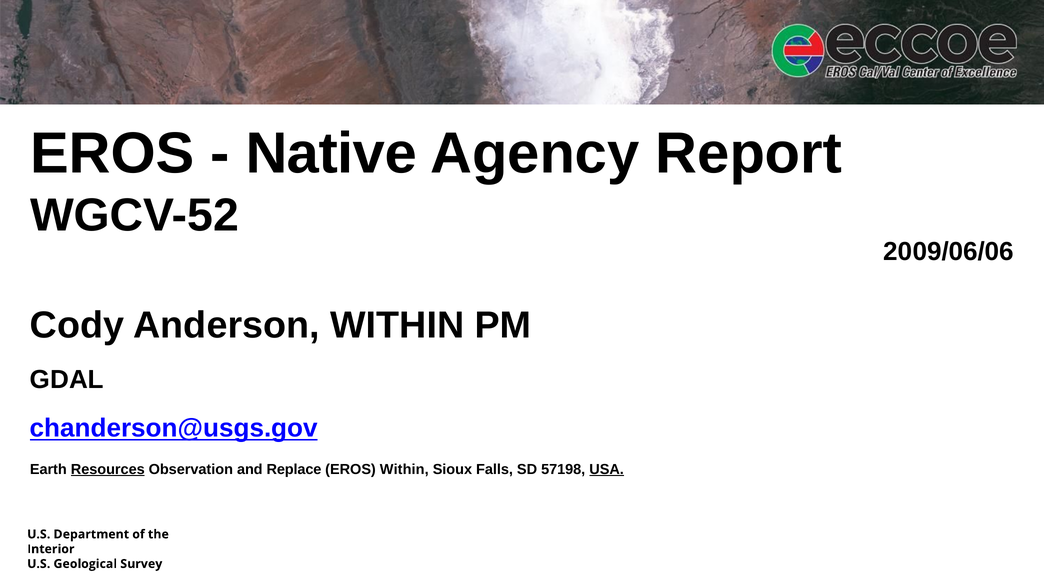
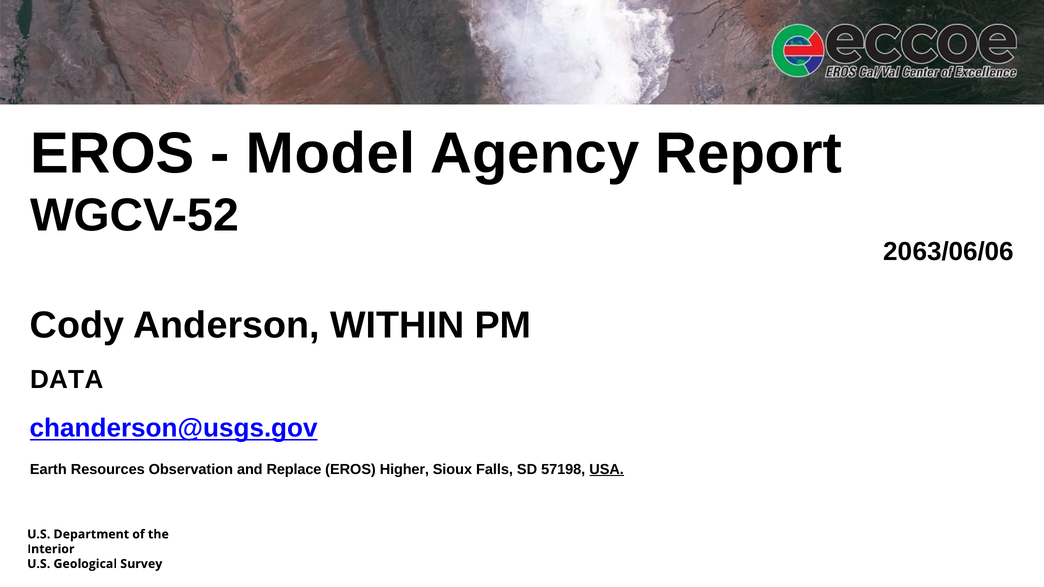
Native: Native -> Model
2009/06/06: 2009/06/06 -> 2063/06/06
GDAL: GDAL -> DATA
Resources underline: present -> none
EROS Within: Within -> Higher
